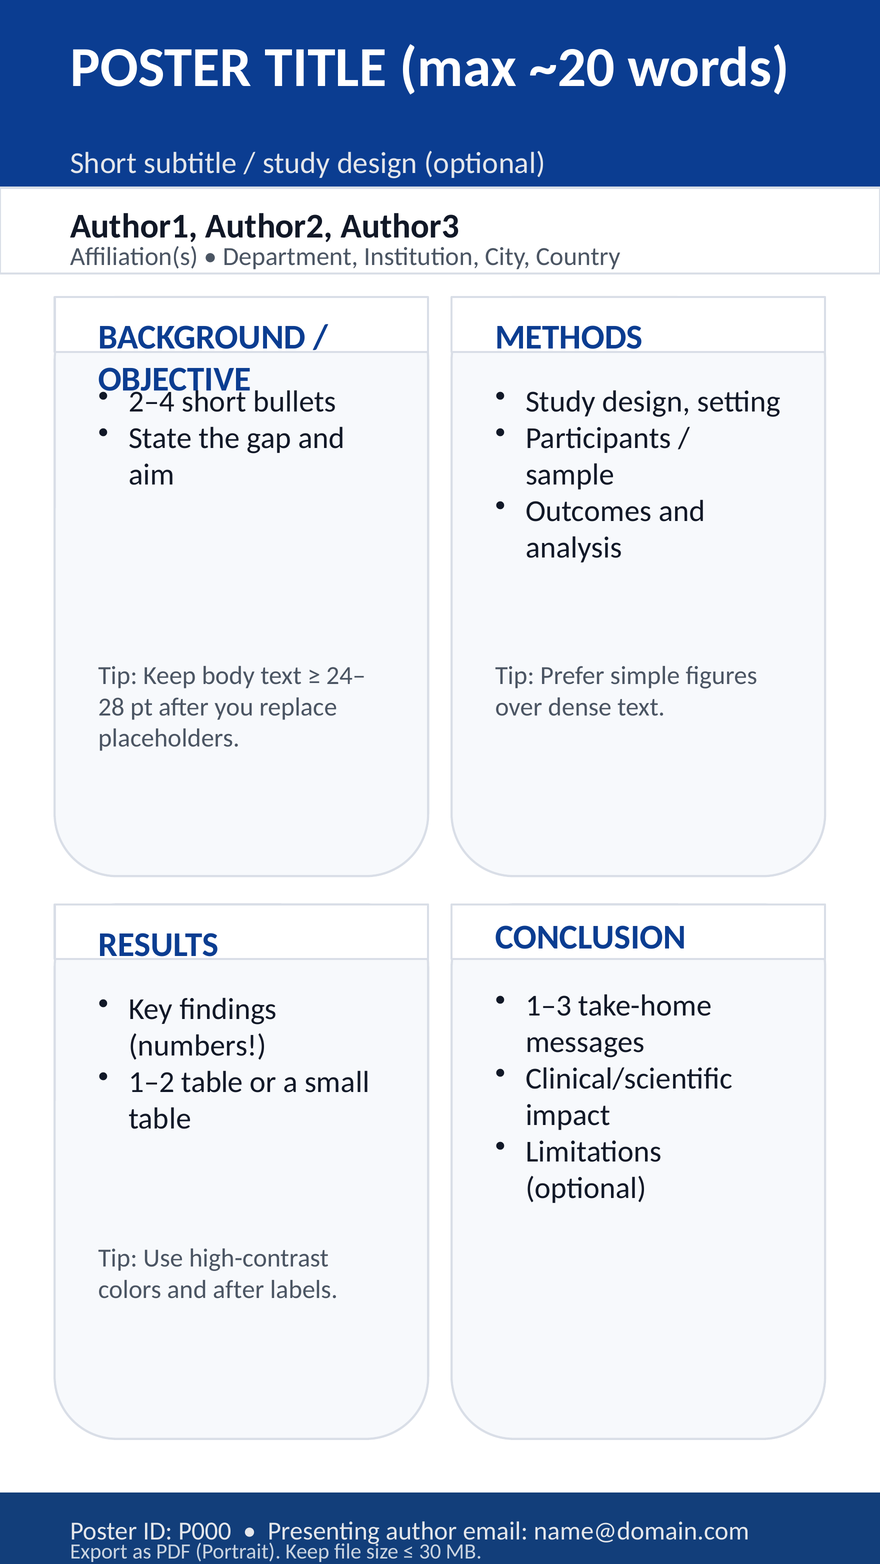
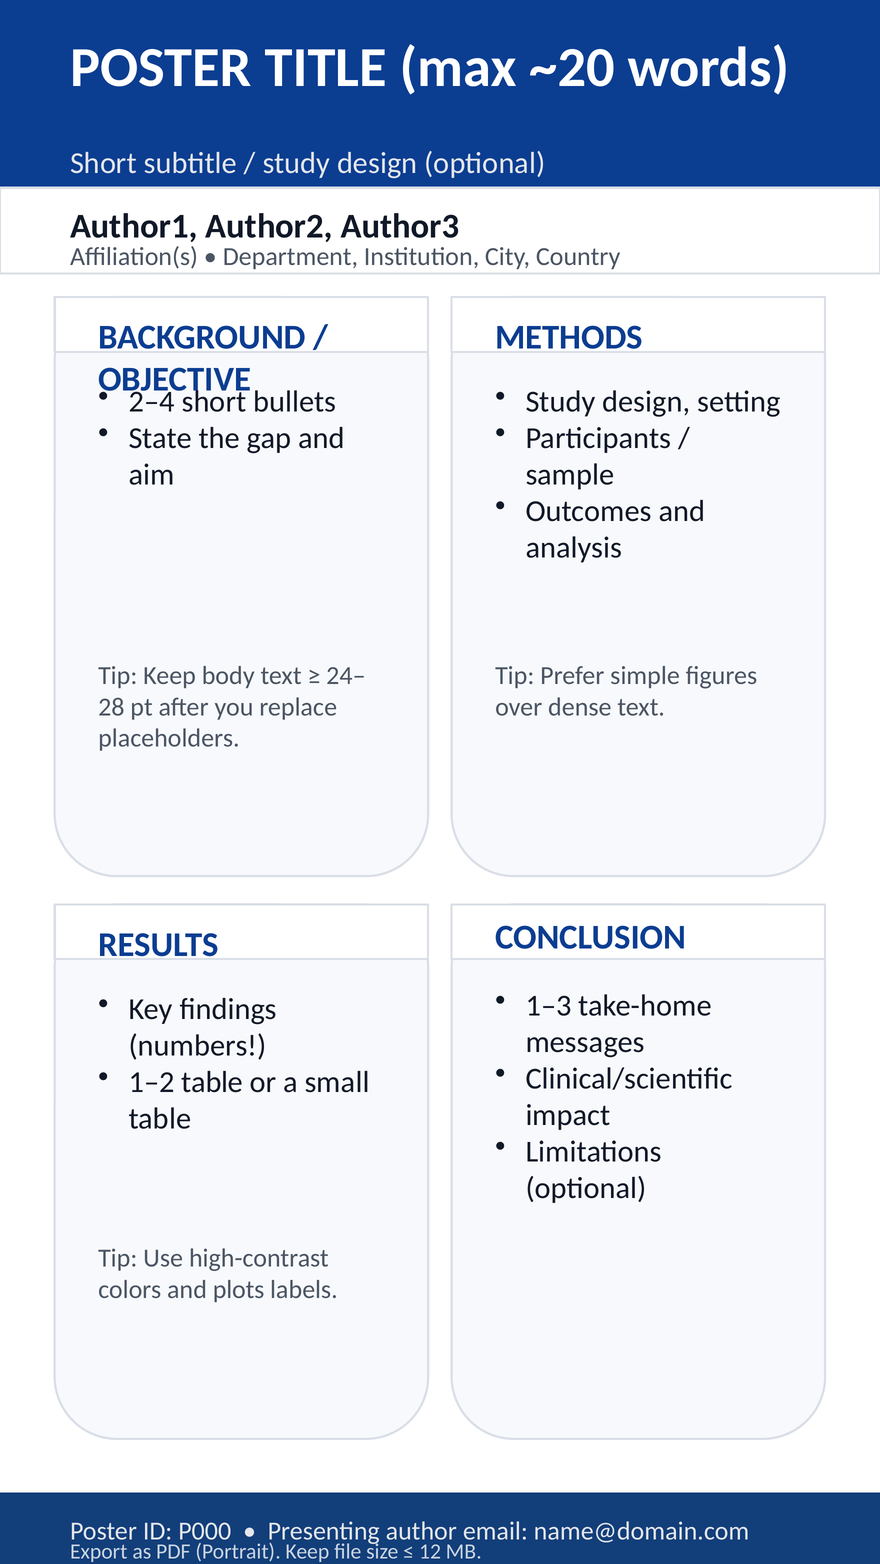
and after: after -> plots
30: 30 -> 12
